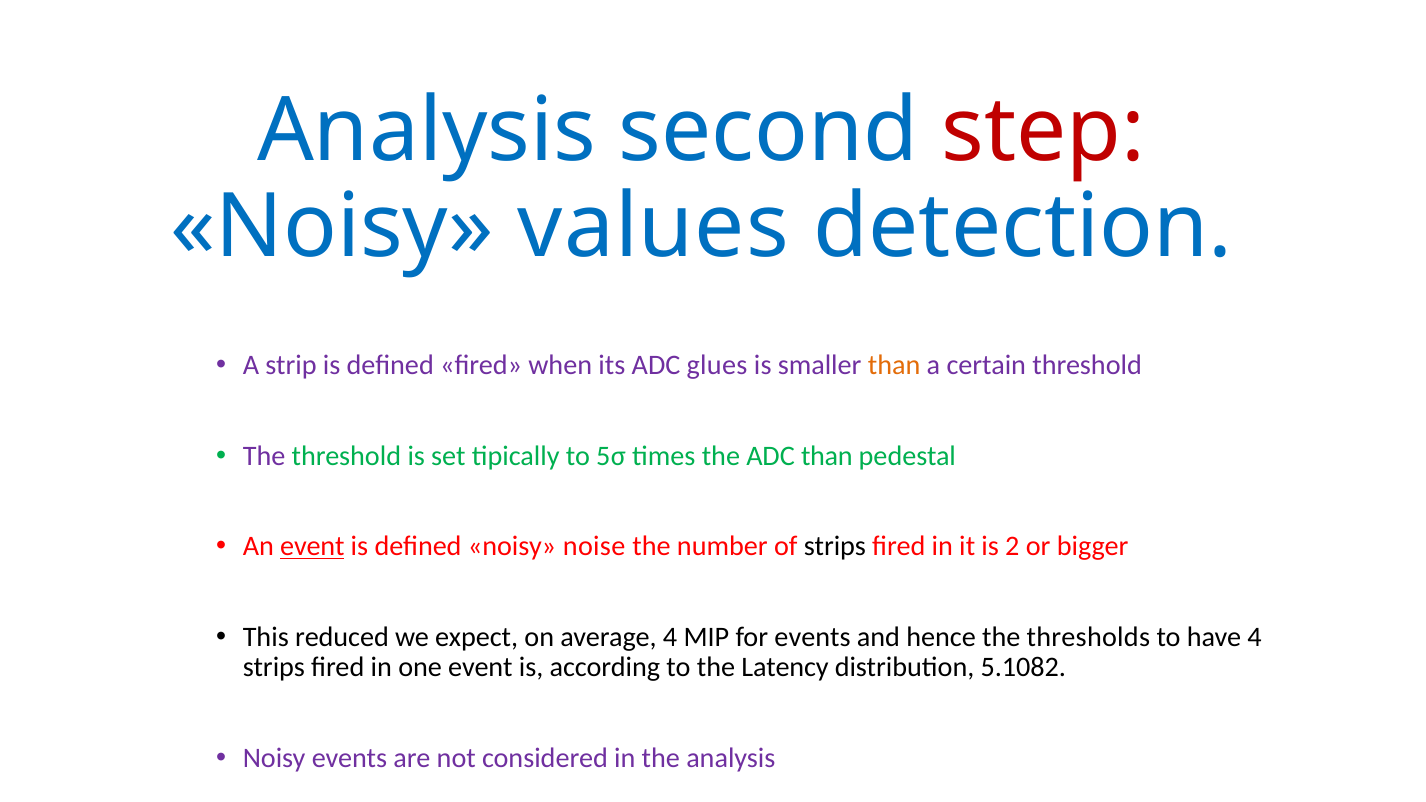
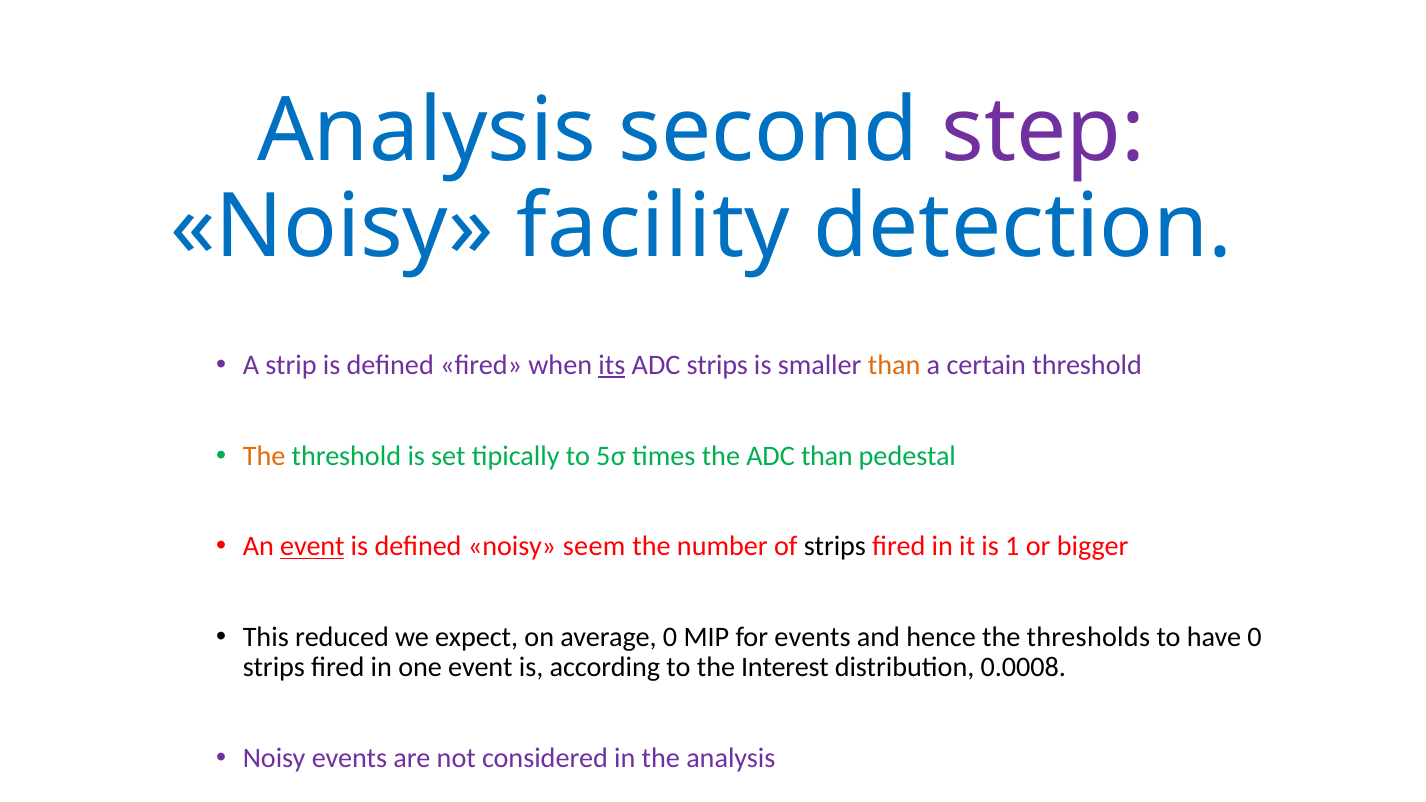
step colour: red -> purple
values: values -> facility
its underline: none -> present
ADC glues: glues -> strips
The at (264, 456) colour: purple -> orange
noise: noise -> seem
2: 2 -> 1
average 4: 4 -> 0
have 4: 4 -> 0
Latency: Latency -> Interest
5.1082: 5.1082 -> 0.0008
